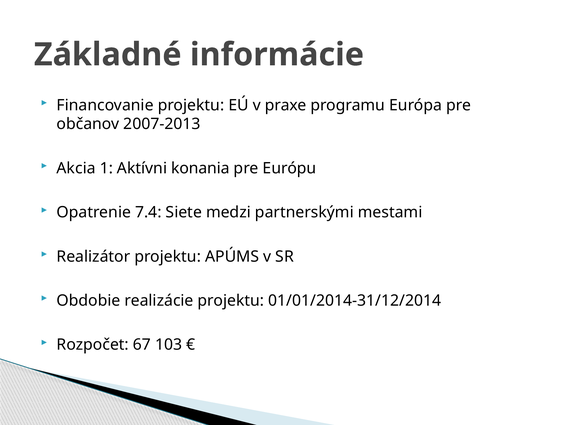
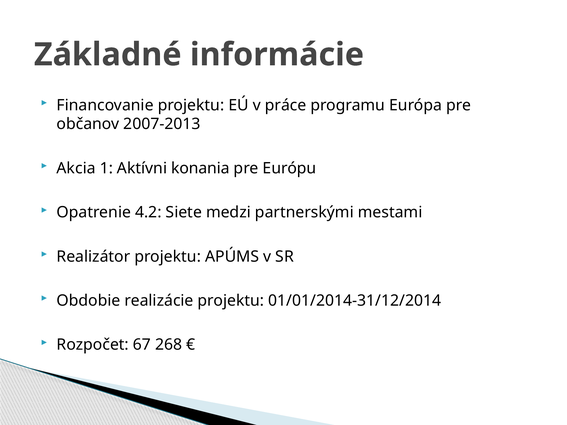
praxe: praxe -> práce
7.4: 7.4 -> 4.2
103: 103 -> 268
